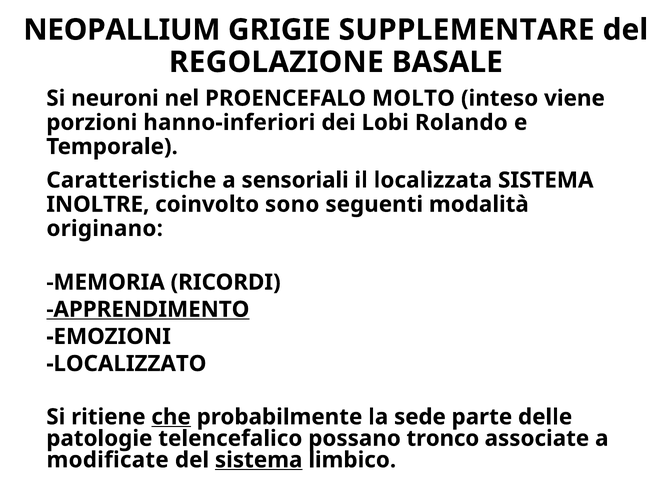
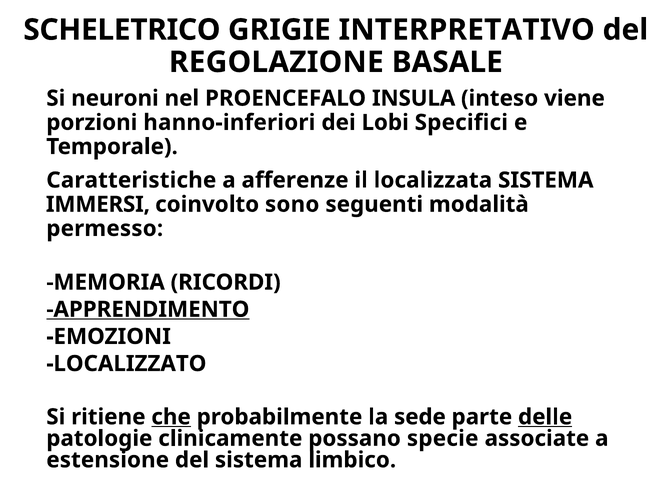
NEOPALLIUM: NEOPALLIUM -> SCHELETRICO
SUPPLEMENTARE: SUPPLEMENTARE -> INTERPRETATIVO
MOLTO: MOLTO -> INSULA
Rolando: Rolando -> Specifici
sensoriali: sensoriali -> afferenze
INOLTRE: INOLTRE -> IMMERSI
originano: originano -> permesso
delle underline: none -> present
telencefalico: telencefalico -> clinicamente
tronco: tronco -> specie
modificate: modificate -> estensione
sistema at (259, 460) underline: present -> none
